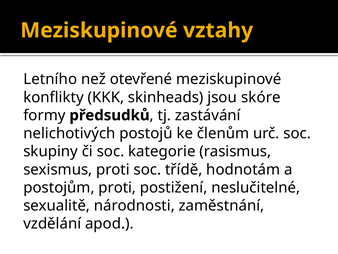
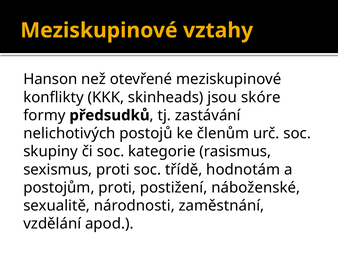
Letního: Letního -> Hanson
neslučitelné: neslučitelné -> náboženské
